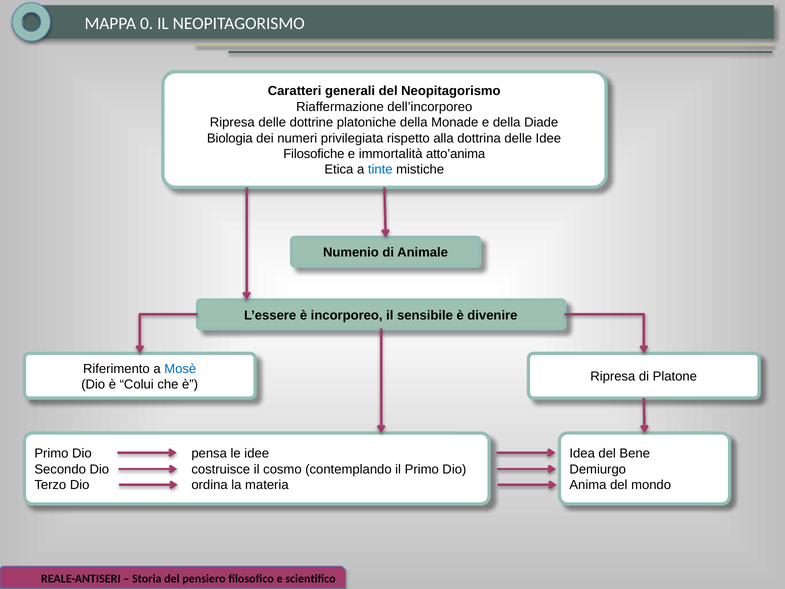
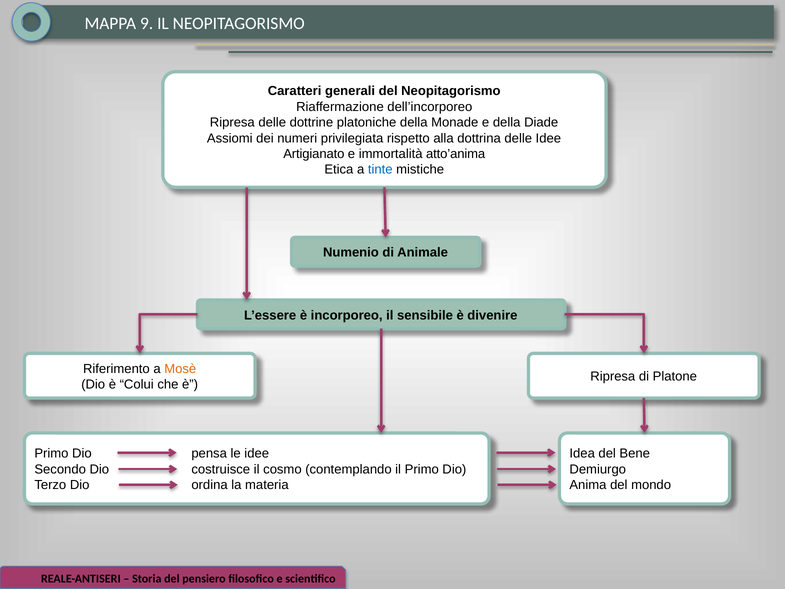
0: 0 -> 9
Biologia: Biologia -> Assiomi
Filosofiche: Filosofiche -> Artigianato
Mosè colour: blue -> orange
